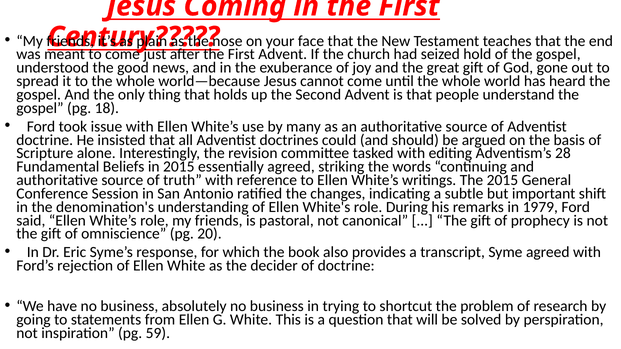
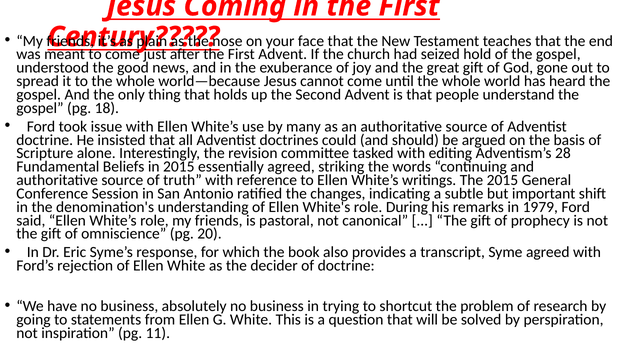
59: 59 -> 11
